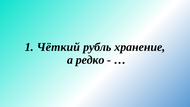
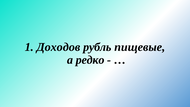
Чёткий: Чёткий -> Доходов
хранение: хранение -> пищевые
